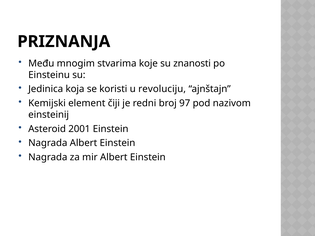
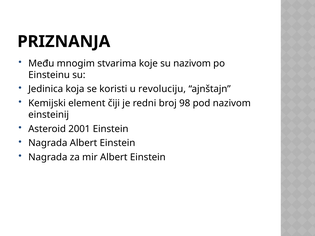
su znanosti: znanosti -> nazivom
97: 97 -> 98
